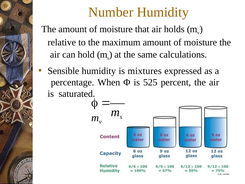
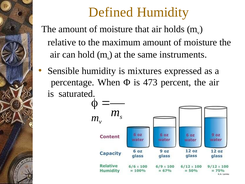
Number: Number -> Defined
calculations: calculations -> instruments
525: 525 -> 473
